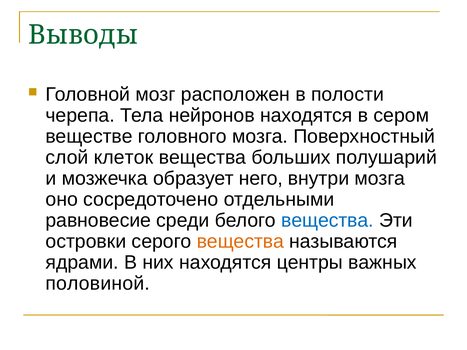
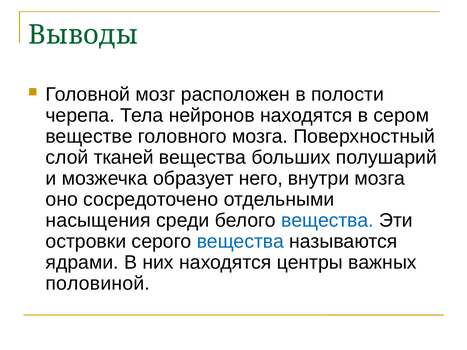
клеток: клеток -> тканей
равновесие: равновесие -> насыщения
вещества at (240, 242) colour: orange -> blue
